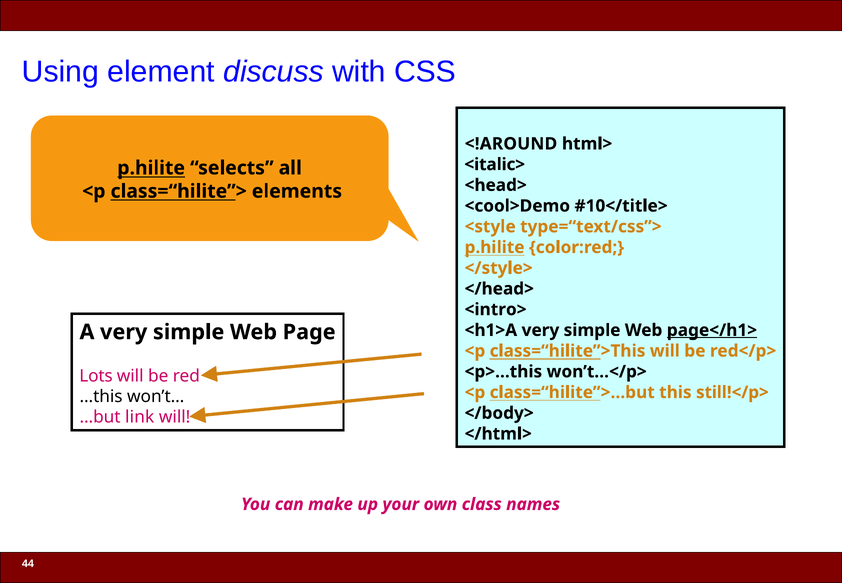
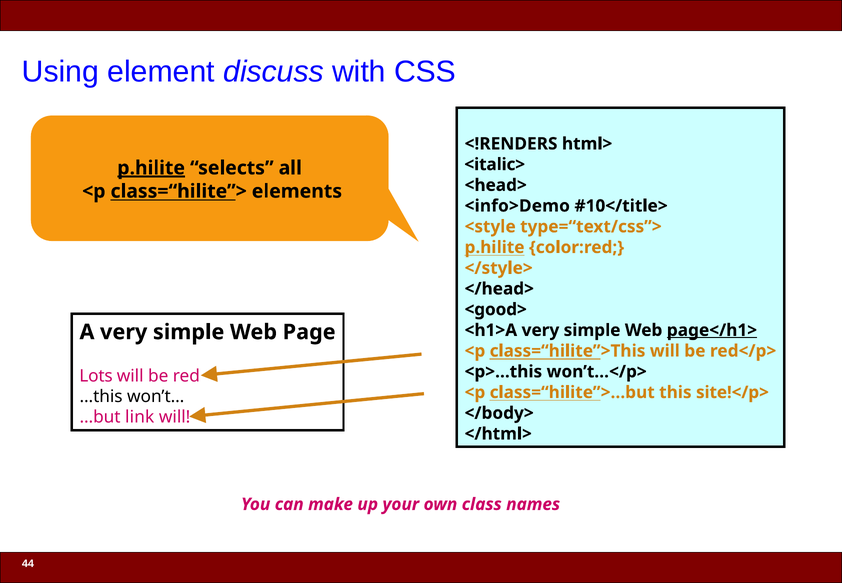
<!AROUND: <!AROUND -> <!RENDERS
p.hilite at (151, 168) underline: none -> present
<cool>Demo: <cool>Demo -> <info>Demo
<intro>: <intro> -> <good>
still!</p>: still!</p> -> site!</p>
